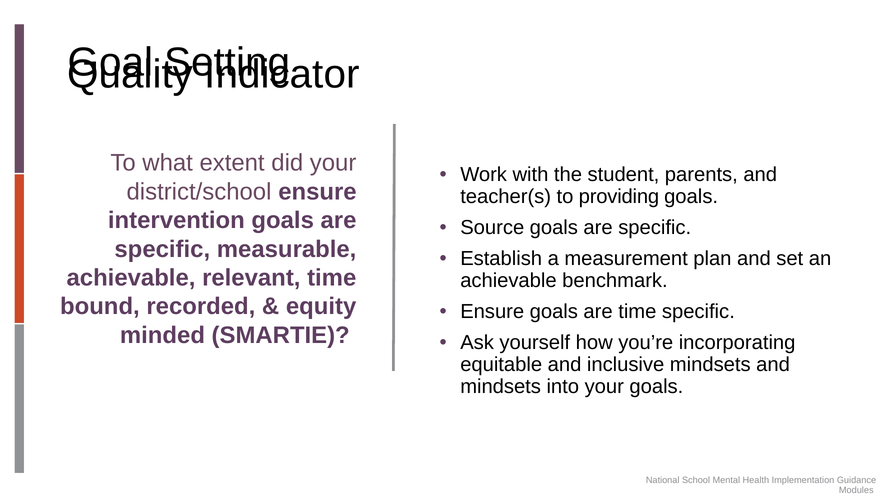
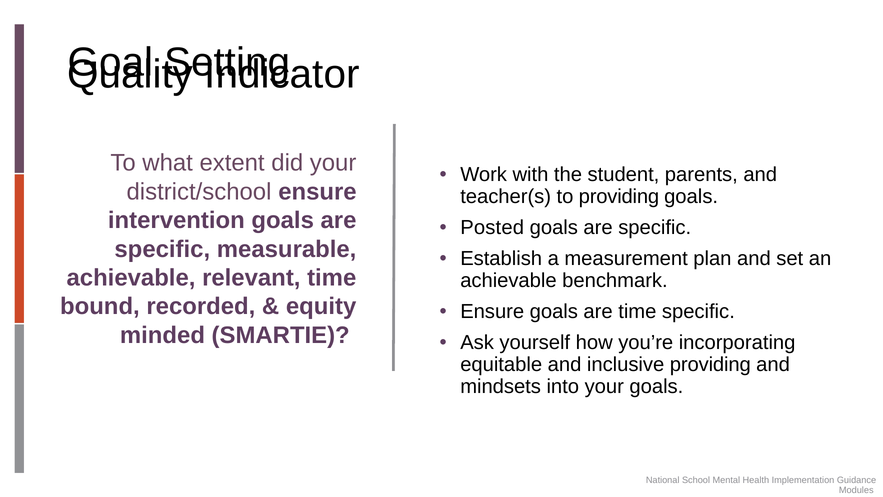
Source: Source -> Posted
inclusive mindsets: mindsets -> providing
